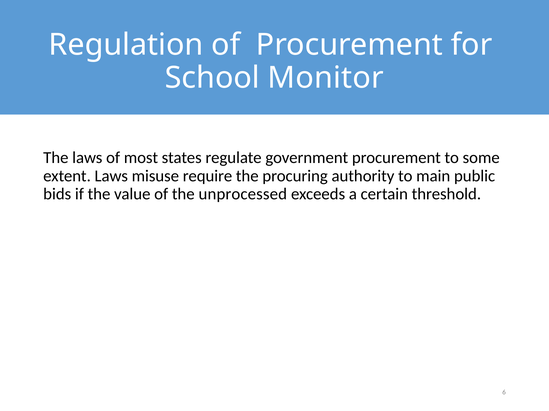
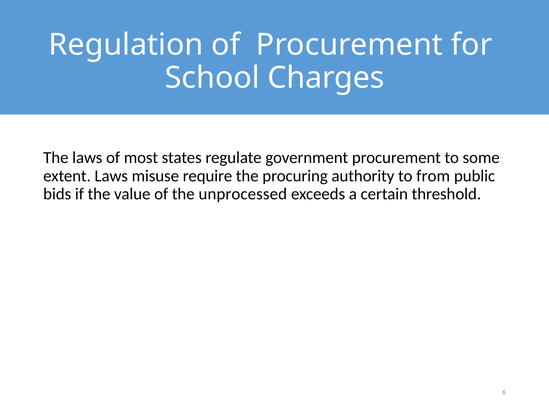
Monitor: Monitor -> Charges
main: main -> from
